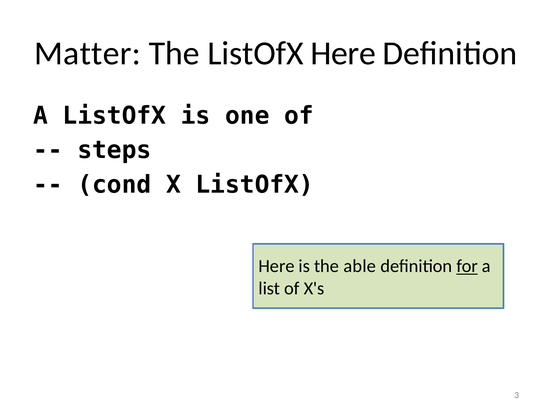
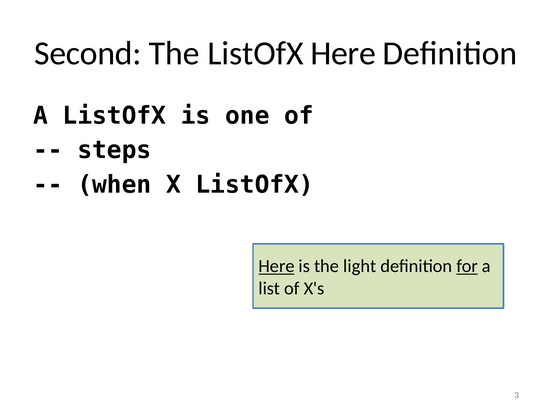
Matter: Matter -> Second
cond: cond -> when
Here at (277, 266) underline: none -> present
able: able -> light
